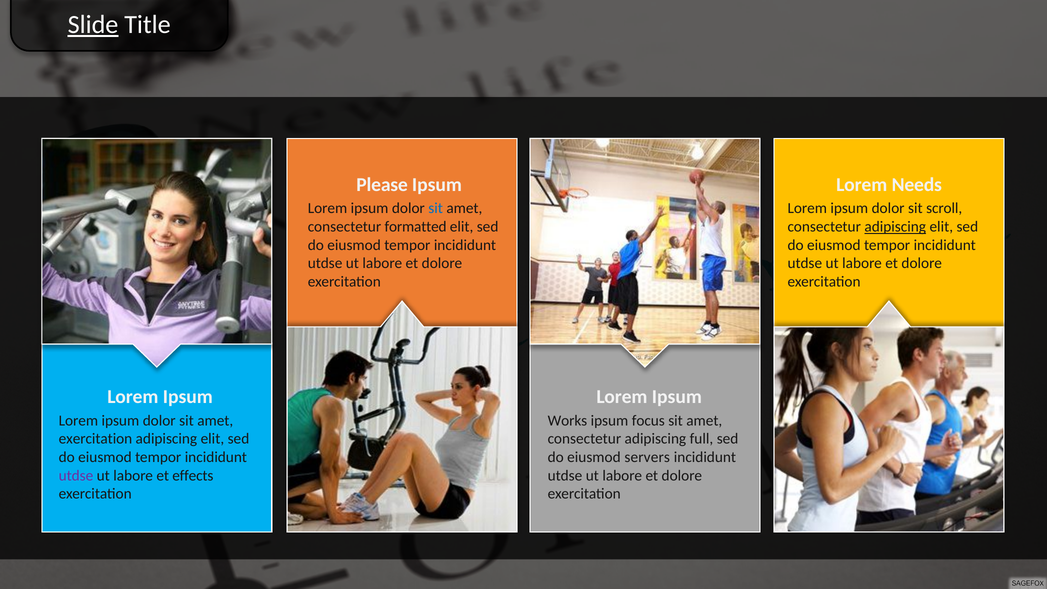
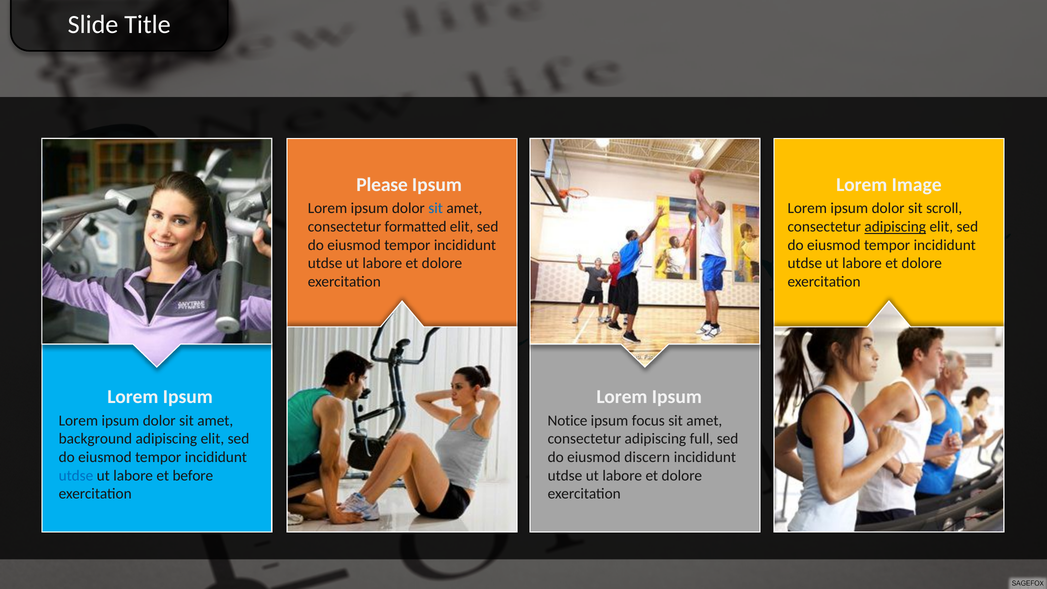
Slide underline: present -> none
Needs: Needs -> Image
Works: Works -> Notice
exercitation at (95, 439): exercitation -> background
servers: servers -> discern
utdse at (76, 475) colour: purple -> blue
effects: effects -> before
